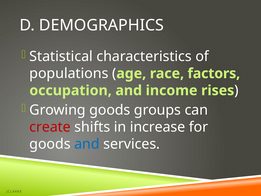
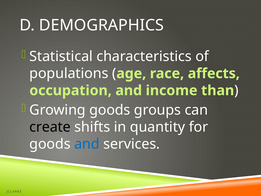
factors: factors -> affects
rises: rises -> than
create colour: red -> black
increase: increase -> quantity
